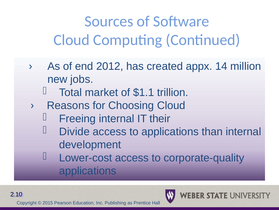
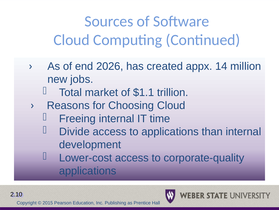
2012: 2012 -> 2026
their: their -> time
